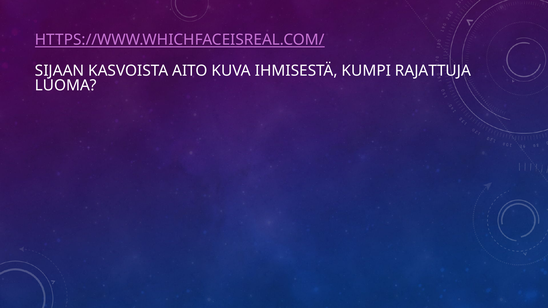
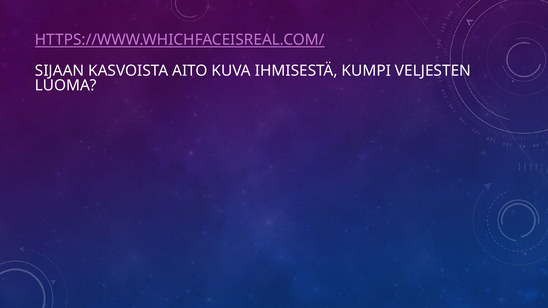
RAJATTUJA: RAJATTUJA -> VELJESTEN
